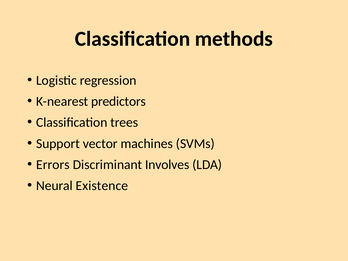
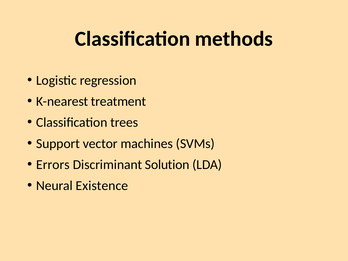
predictors: predictors -> treatment
Involves: Involves -> Solution
